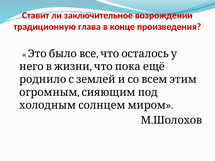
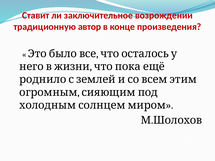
глава: глава -> автор
